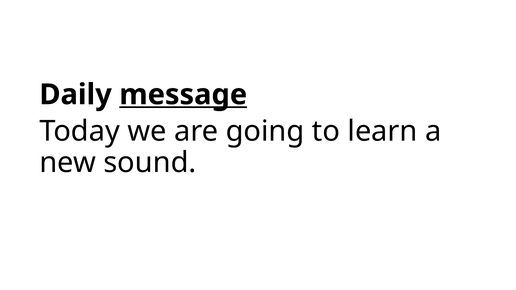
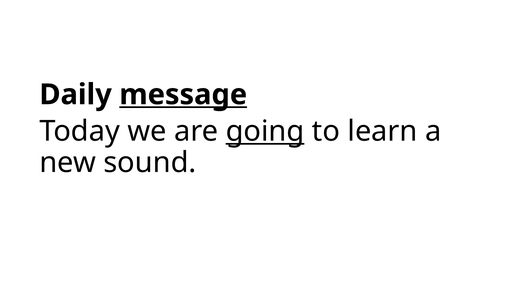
going underline: none -> present
